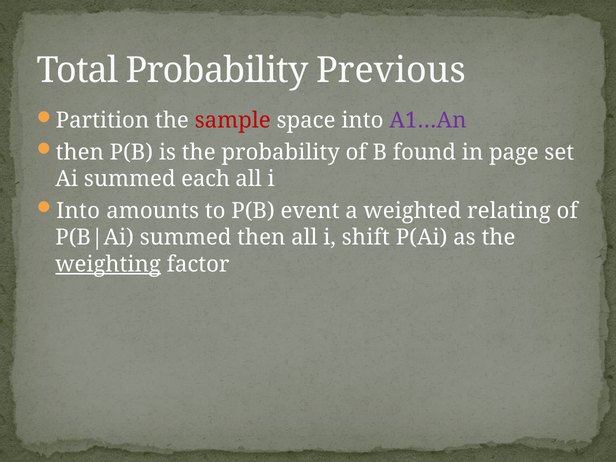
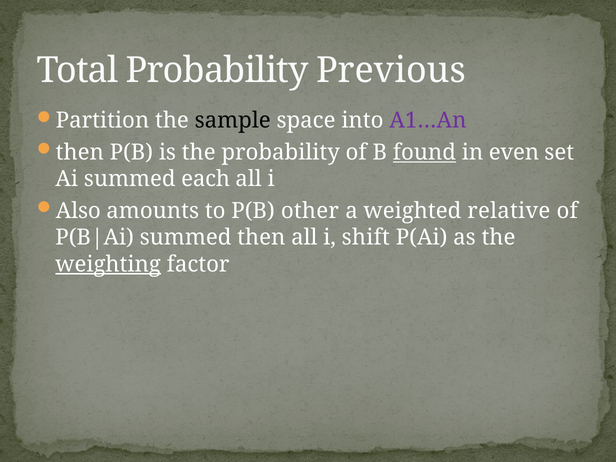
sample colour: red -> black
found underline: none -> present
page: page -> even
Into at (78, 211): Into -> Also
event: event -> other
relating: relating -> relative
